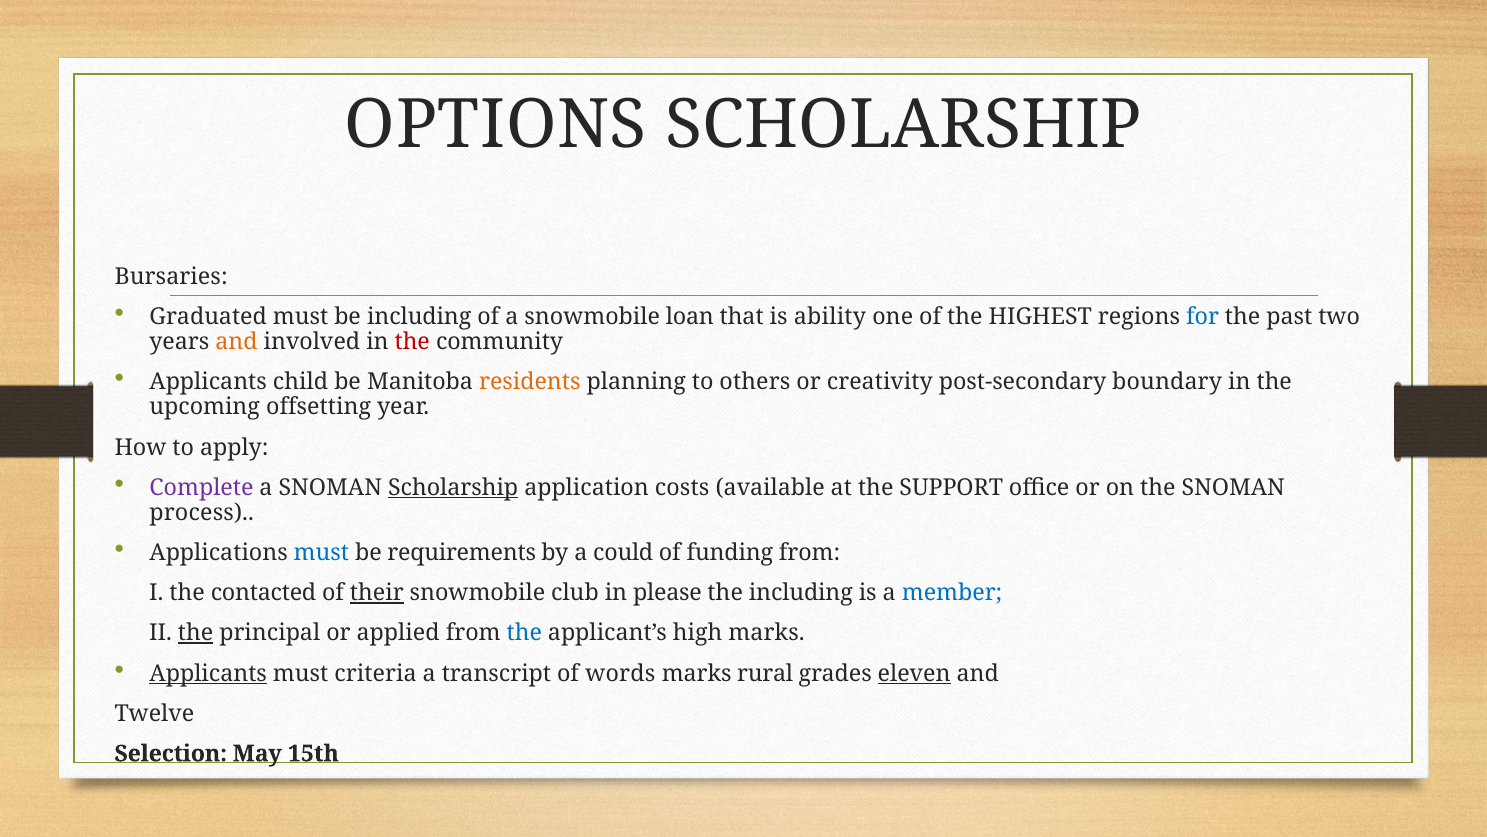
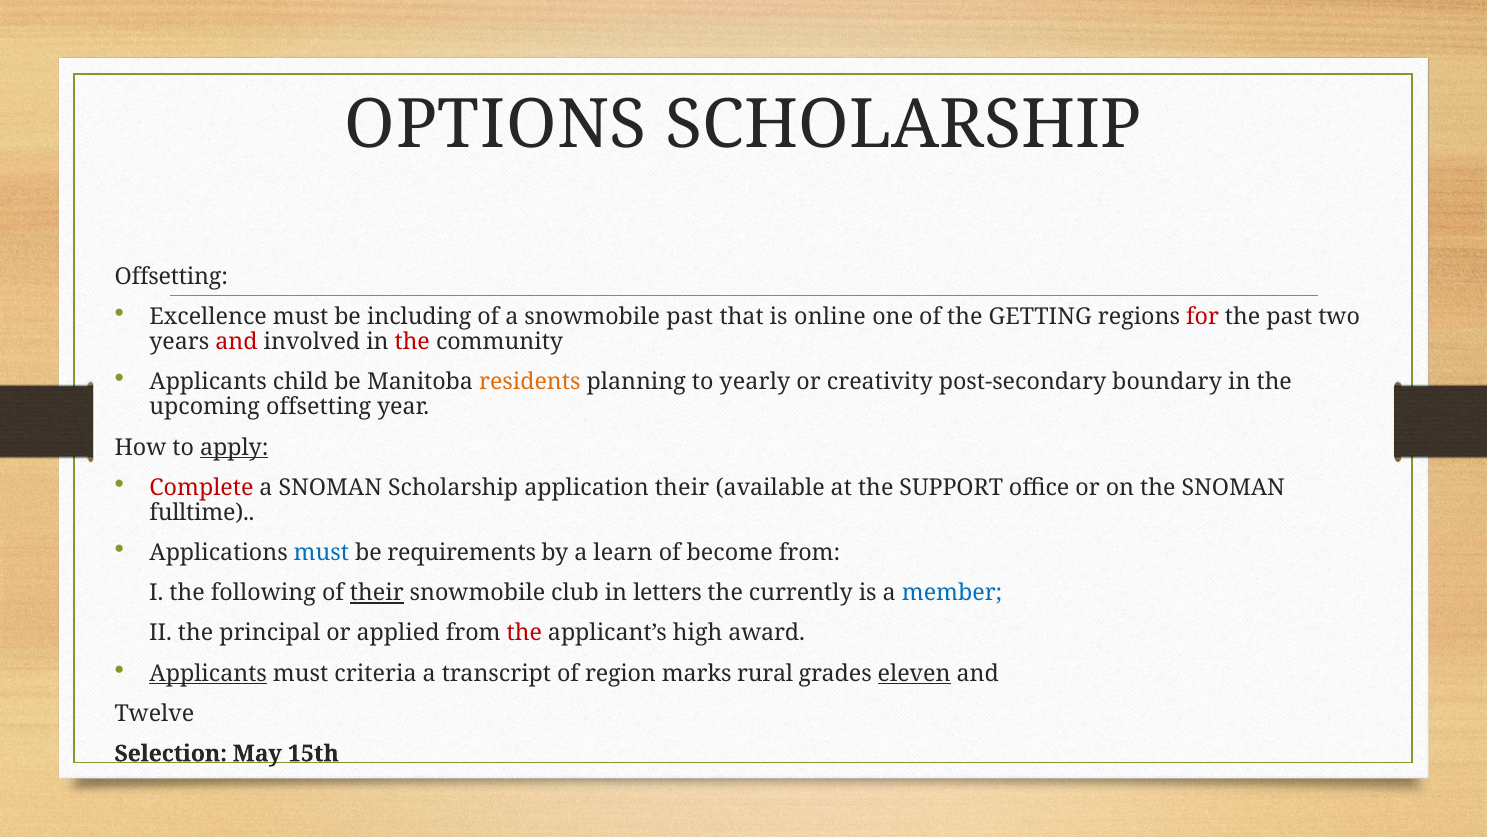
Bursaries at (171, 277): Bursaries -> Offsetting
Graduated: Graduated -> Excellence
snowmobile loan: loan -> past
ability: ability -> online
HIGHEST: HIGHEST -> GETTING
for colour: blue -> red
and at (236, 342) colour: orange -> red
others: others -> yearly
apply underline: none -> present
Complete colour: purple -> red
Scholarship at (453, 487) underline: present -> none
application costs: costs -> their
process: process -> fulltime
could: could -> learn
funding: funding -> become
contacted: contacted -> following
please: please -> letters
the including: including -> currently
the at (196, 633) underline: present -> none
the at (524, 633) colour: blue -> red
high marks: marks -> award
words: words -> region
